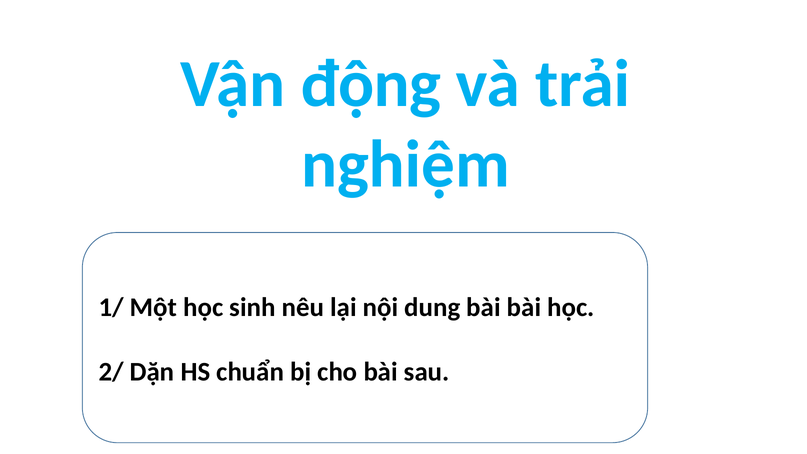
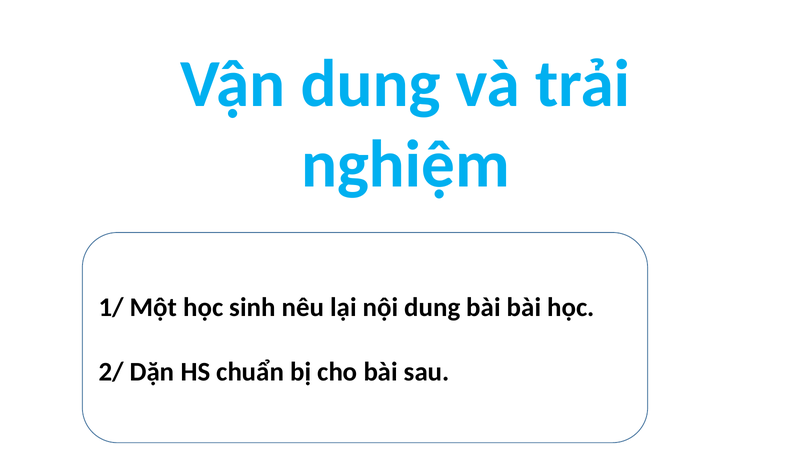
Vận động: động -> dung
